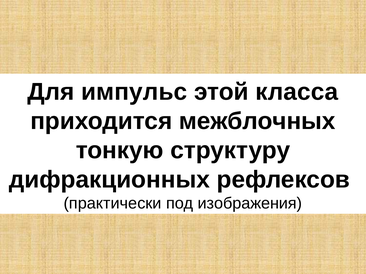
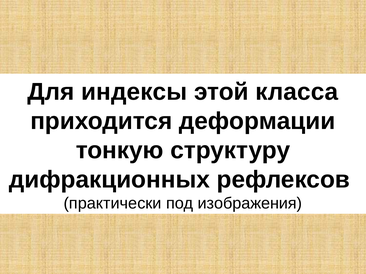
импульс: импульс -> индексы
межблочных: межблочных -> деформации
